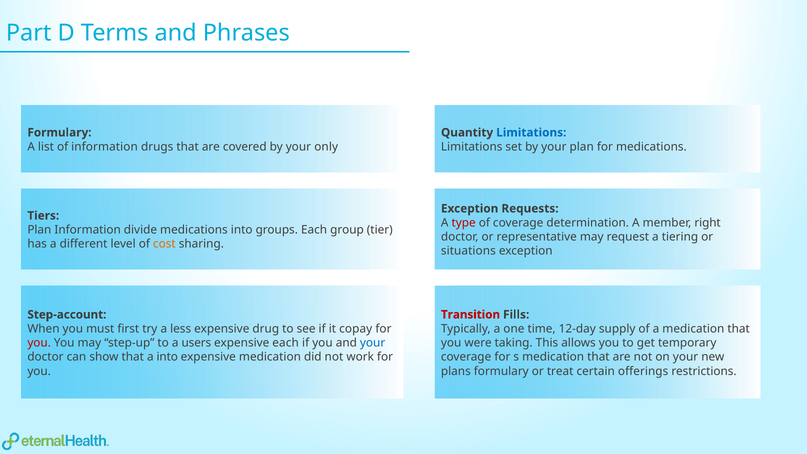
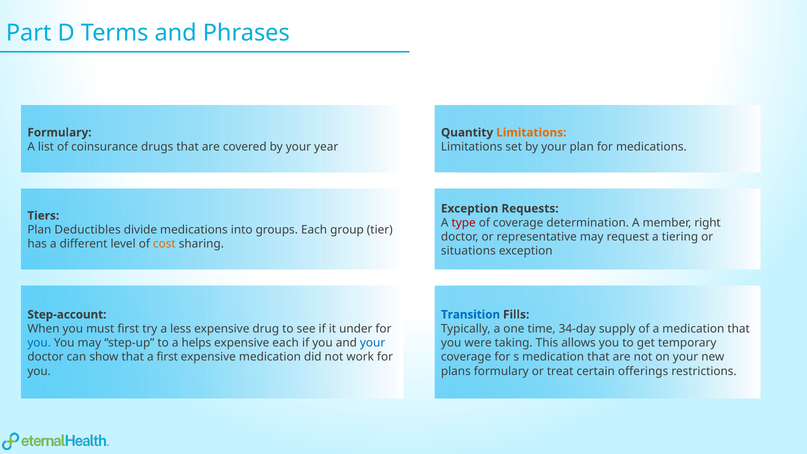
Limitations at (531, 133) colour: blue -> orange
of information: information -> coinsurance
only: only -> year
Plan Information: Information -> Deductibles
Transition colour: red -> blue
copay: copay -> under
12-day: 12-day -> 34-day
you at (39, 343) colour: red -> blue
users: users -> helps
a into: into -> first
